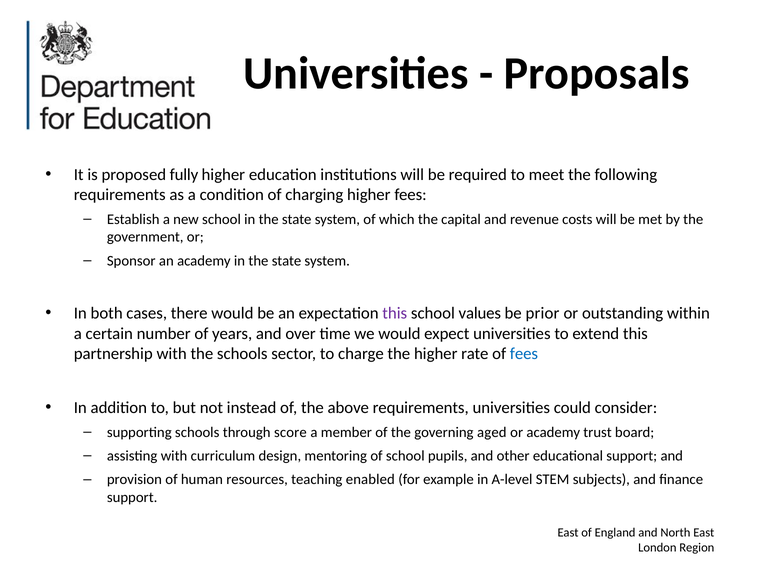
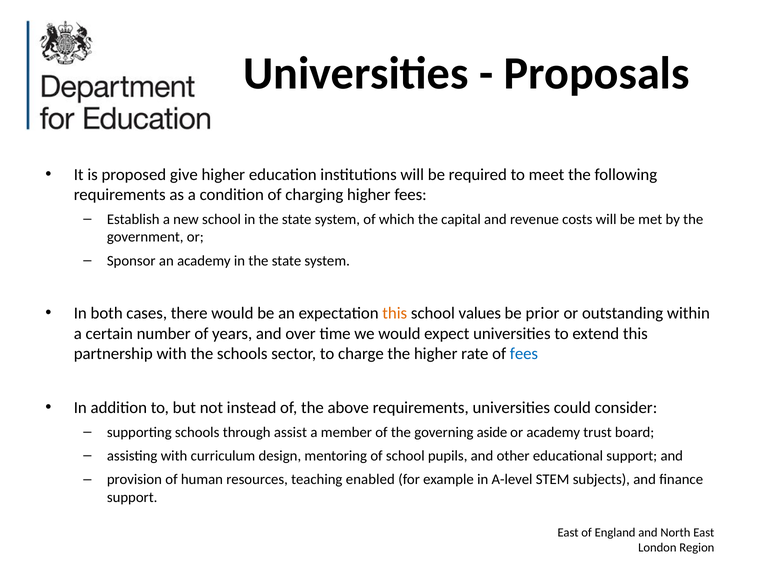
fully: fully -> give
this at (395, 313) colour: purple -> orange
score: score -> assist
aged: aged -> aside
